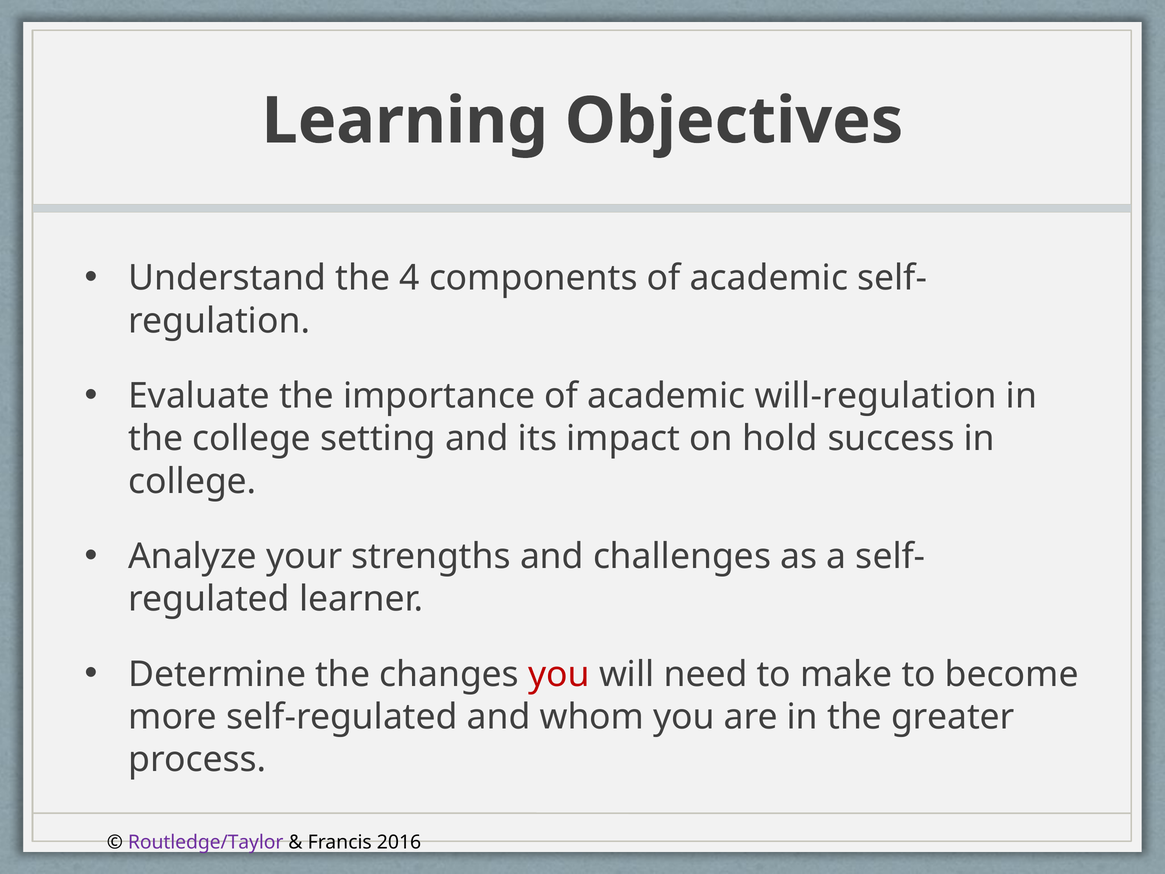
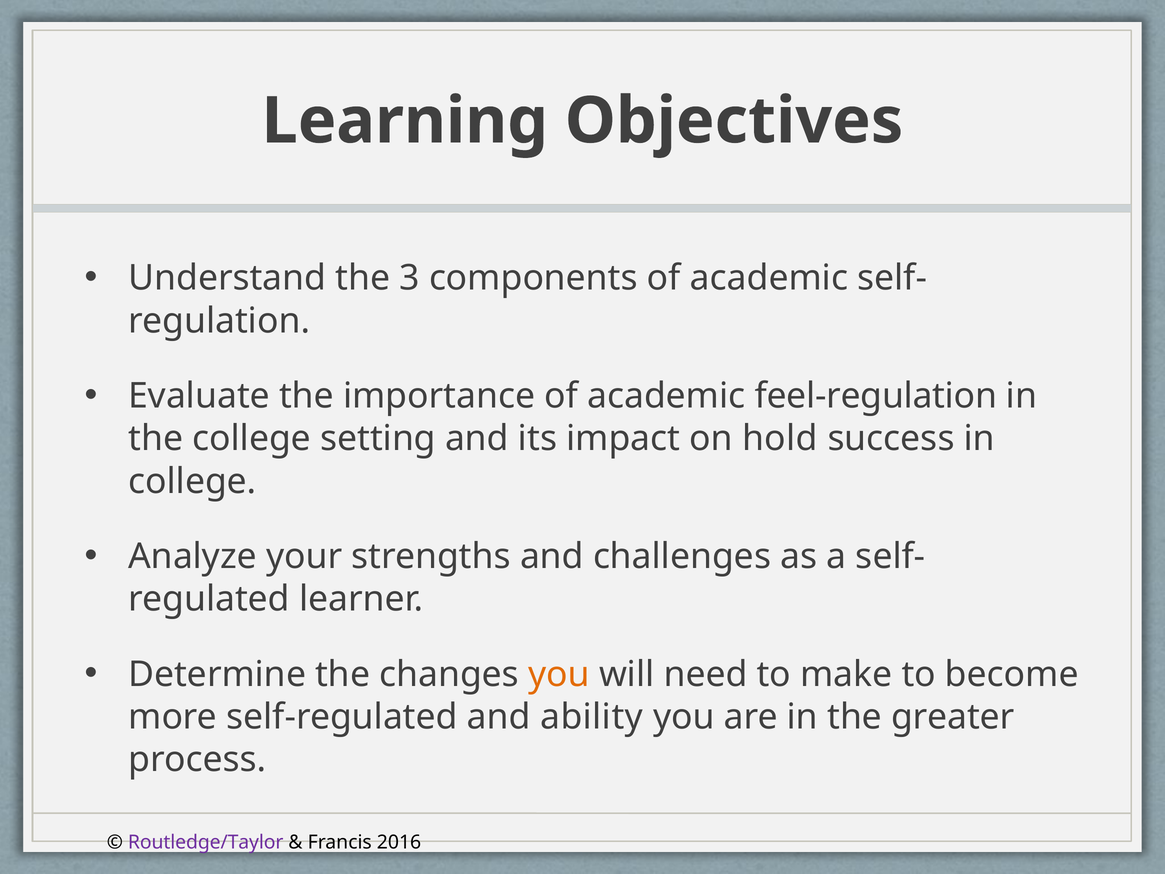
4: 4 -> 3
will-regulation: will-regulation -> feel-regulation
you at (559, 674) colour: red -> orange
whom: whom -> ability
